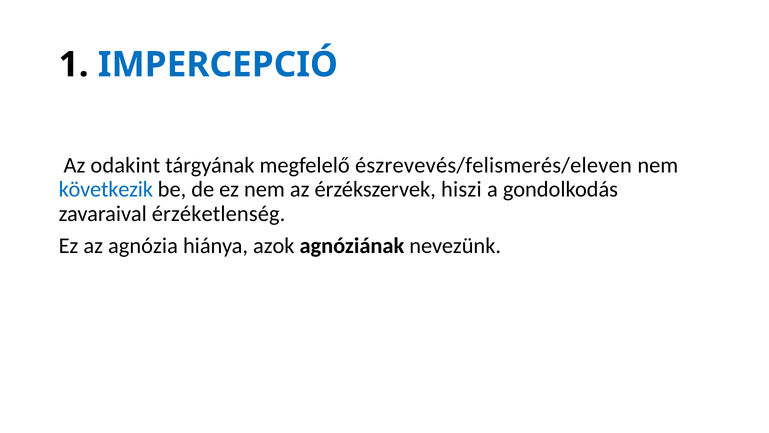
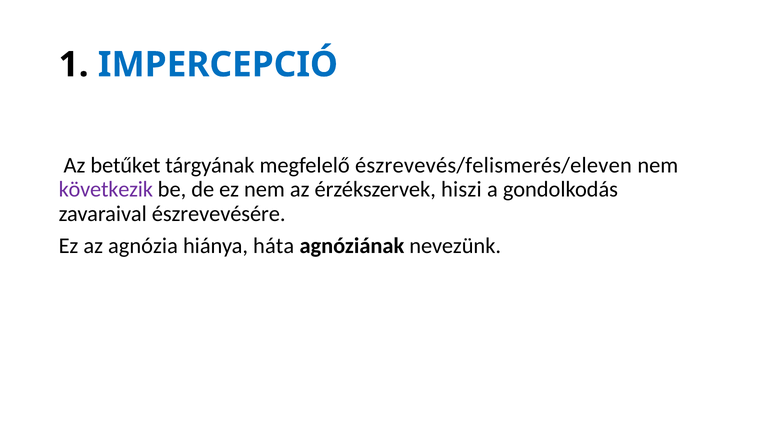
odakint: odakint -> betűket
következik colour: blue -> purple
érzéketlenség: érzéketlenség -> észrevevésére
azok: azok -> háta
